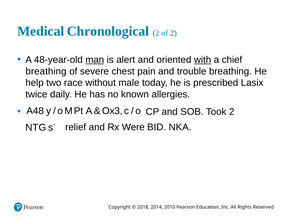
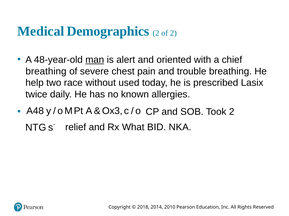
Chronological: Chronological -> Demographics
with underline: present -> none
male: male -> used
Were: Were -> What
